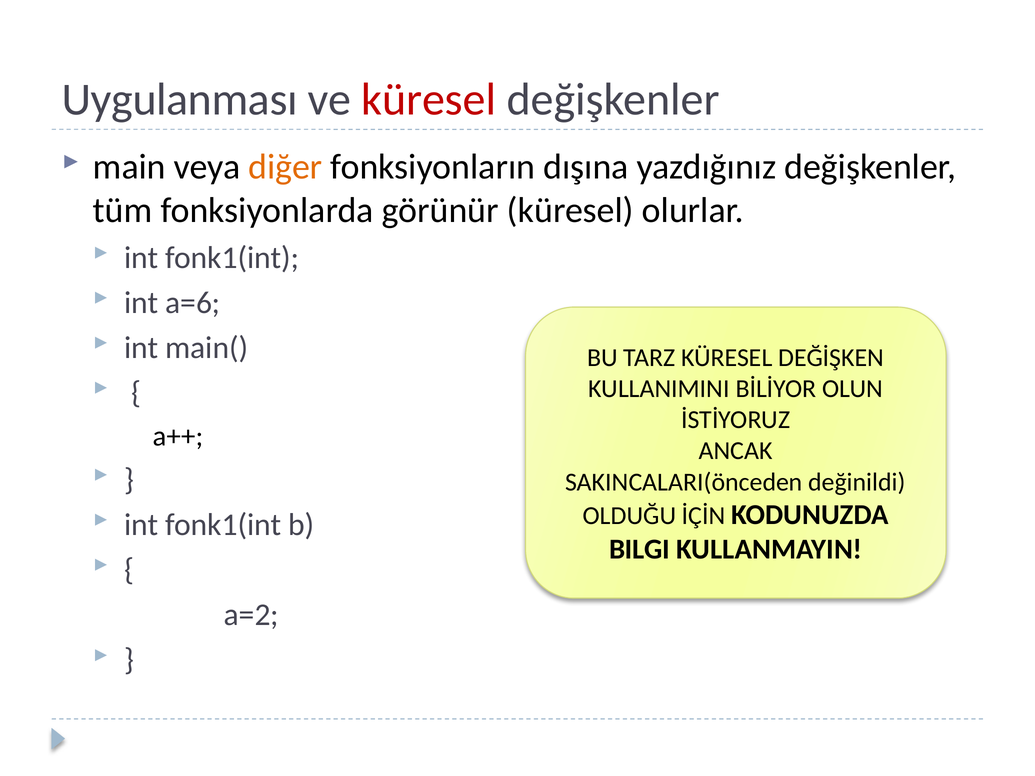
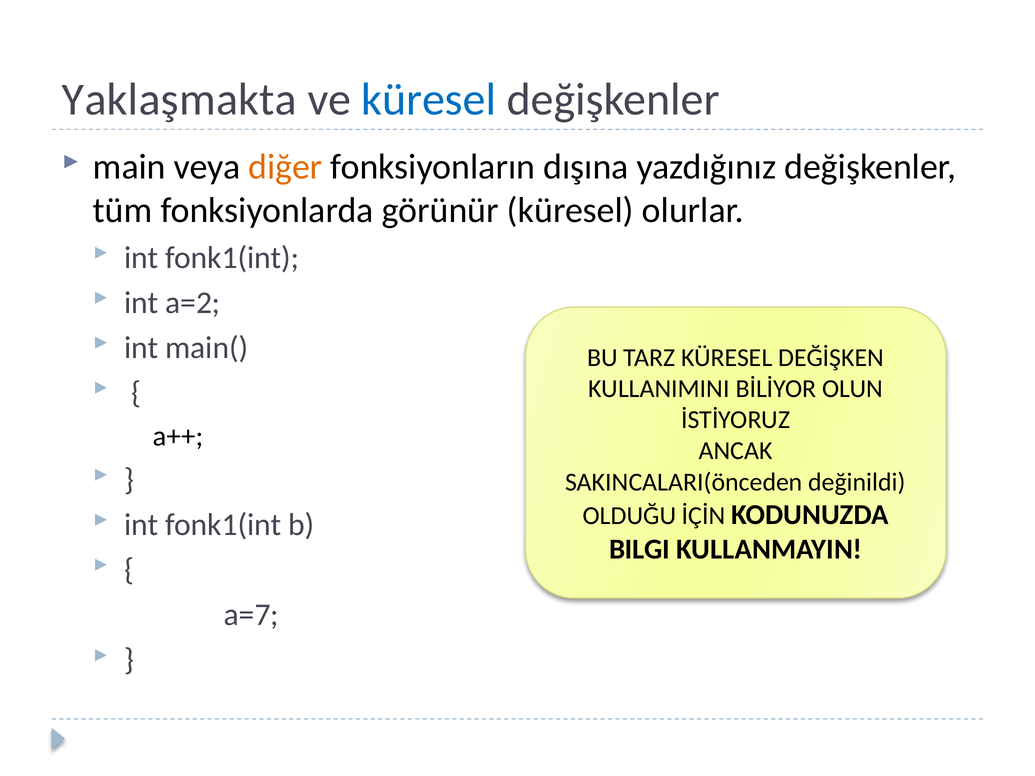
Uygulanması: Uygulanması -> Yaklaşmakta
küresel at (429, 100) colour: red -> blue
a=6: a=6 -> a=2
a=2: a=2 -> a=7
